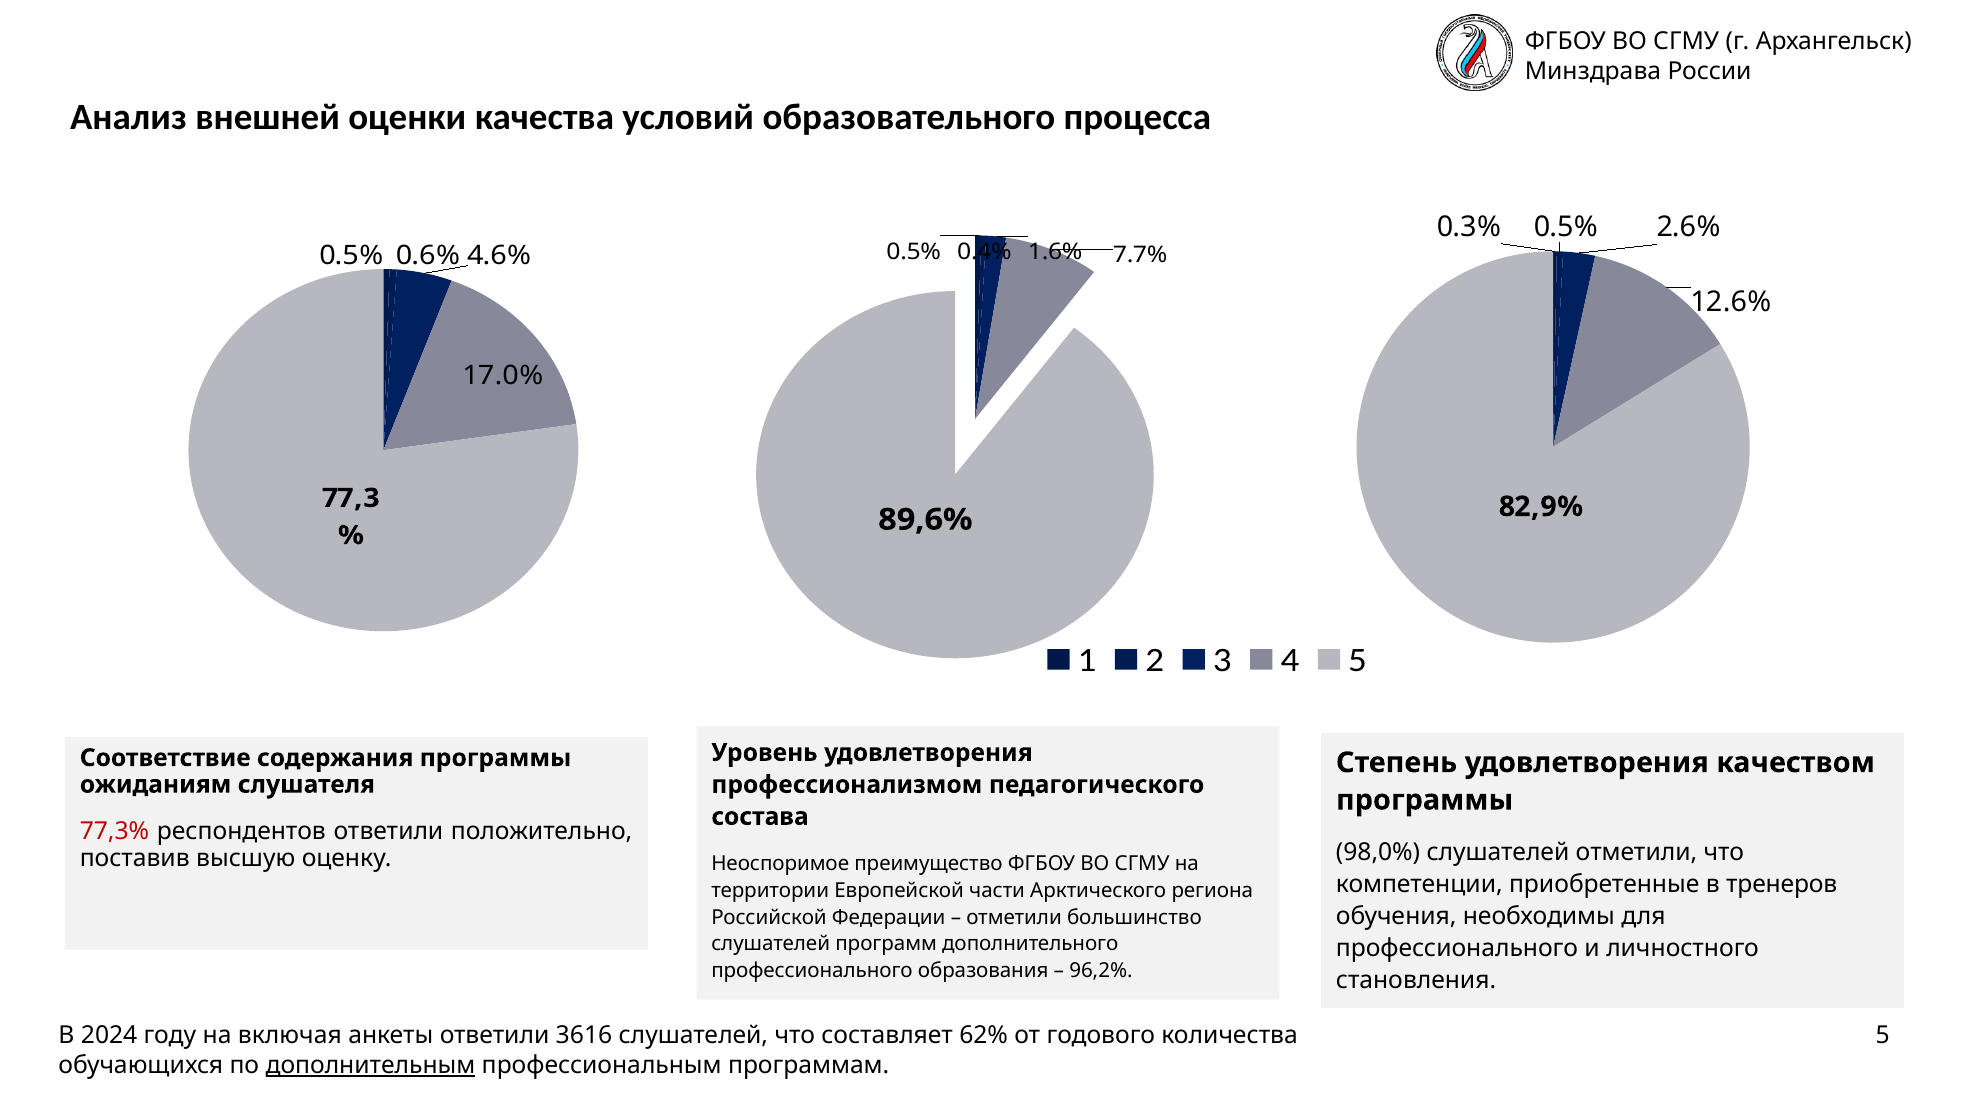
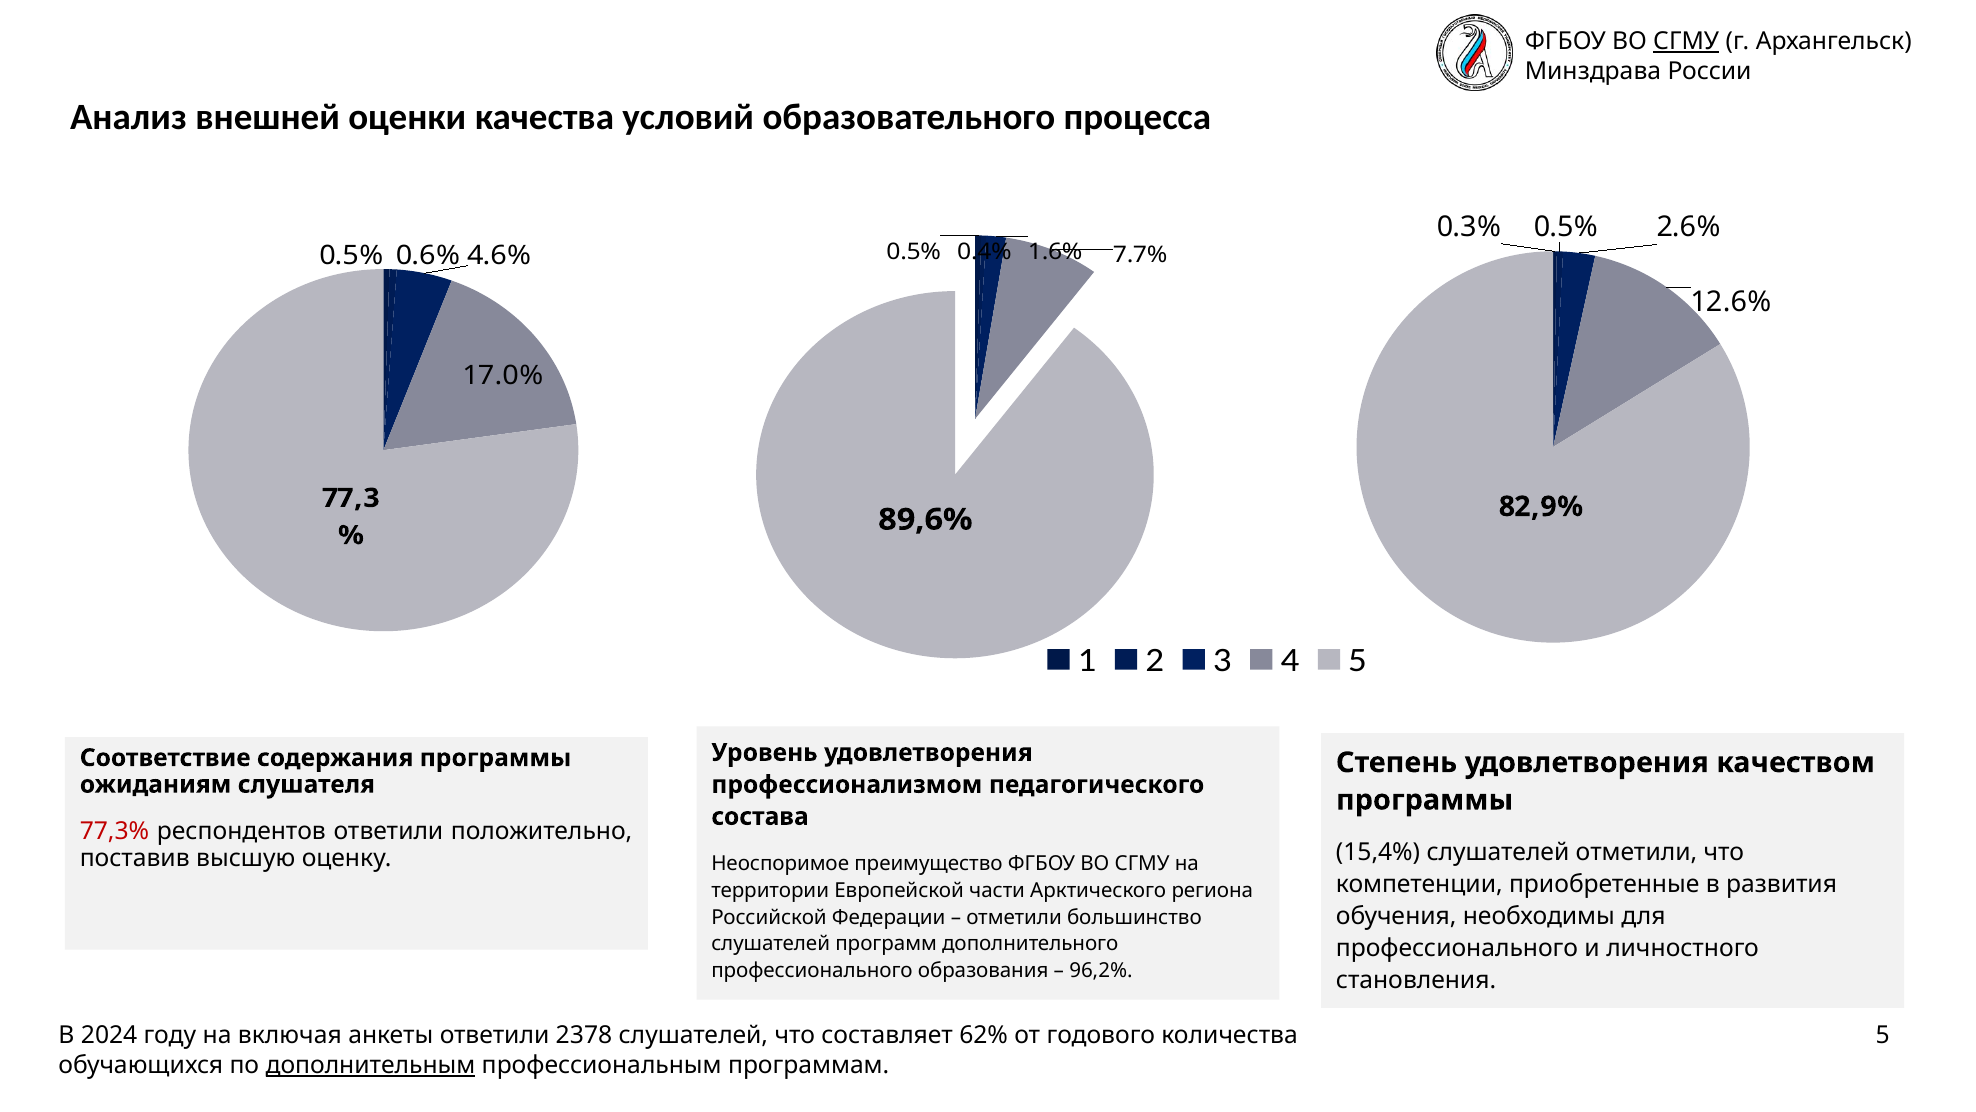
СГМУ at (1686, 41) underline: none -> present
98,0%: 98,0% -> 15,4%
тренеров: тренеров -> развития
3616: 3616 -> 2378
